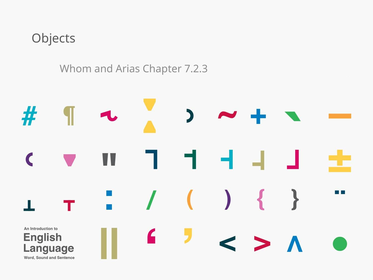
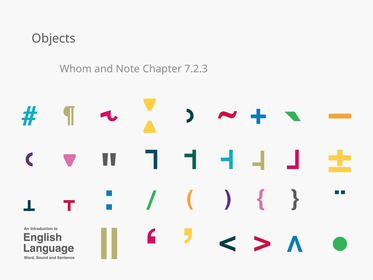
Arias: Arias -> Note
